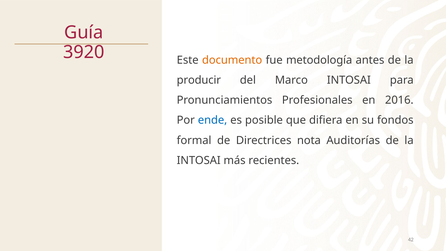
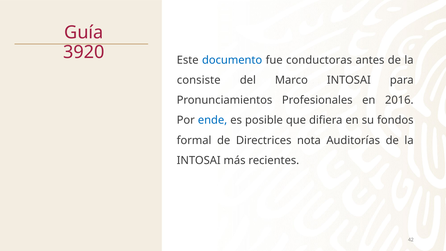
documento colour: orange -> blue
metodología: metodología -> conductoras
producir: producir -> consiste
